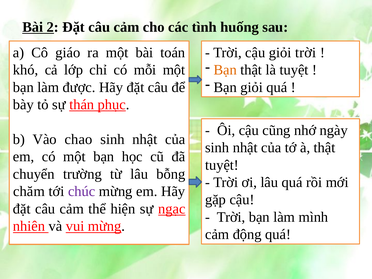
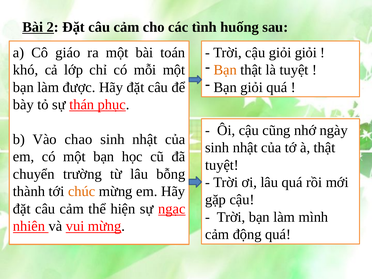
giỏi trời: trời -> giỏi
chăm: chăm -> thành
chúc colour: purple -> orange
